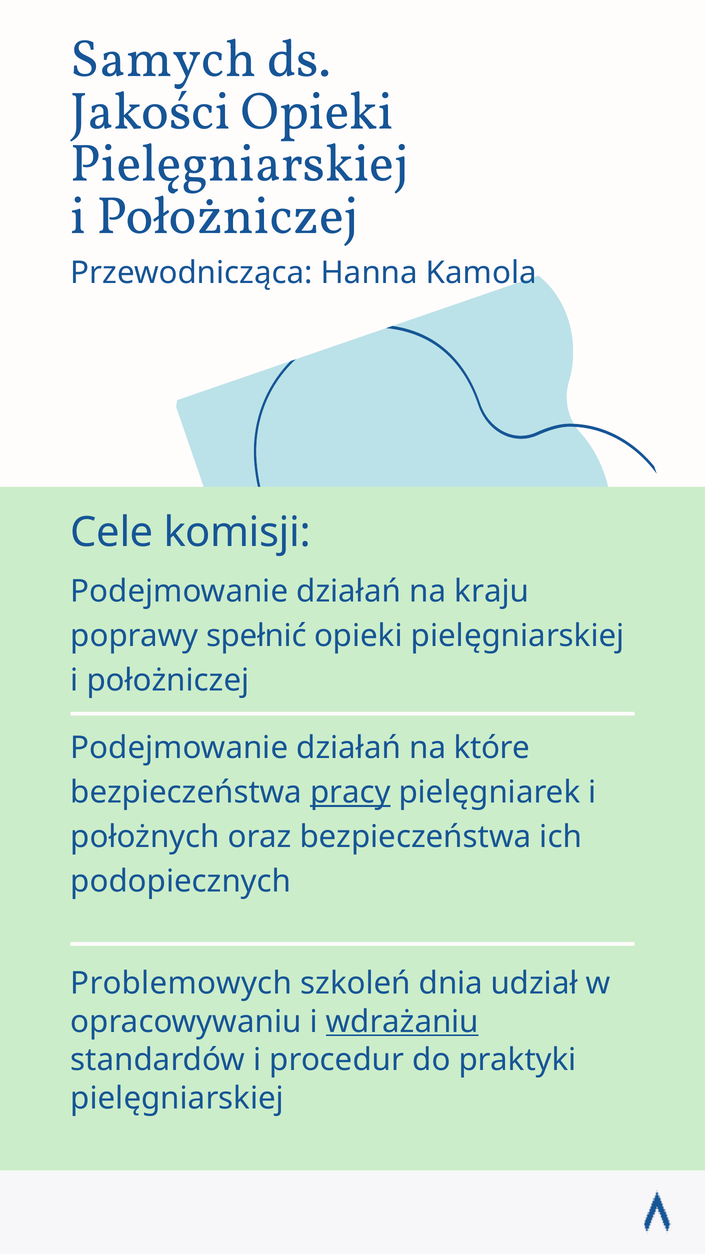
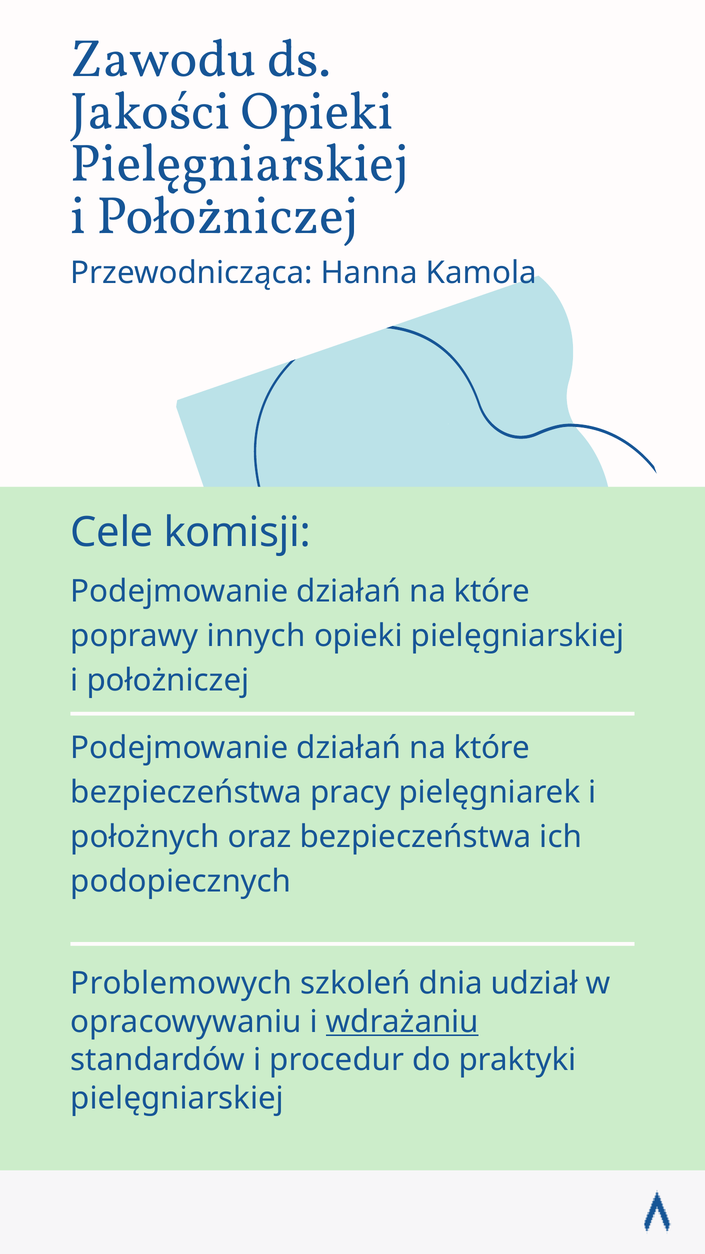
Samych: Samych -> Zawodu
kraju at (492, 591): kraju -> które
spełnić: spełnić -> innych
pracy underline: present -> none
